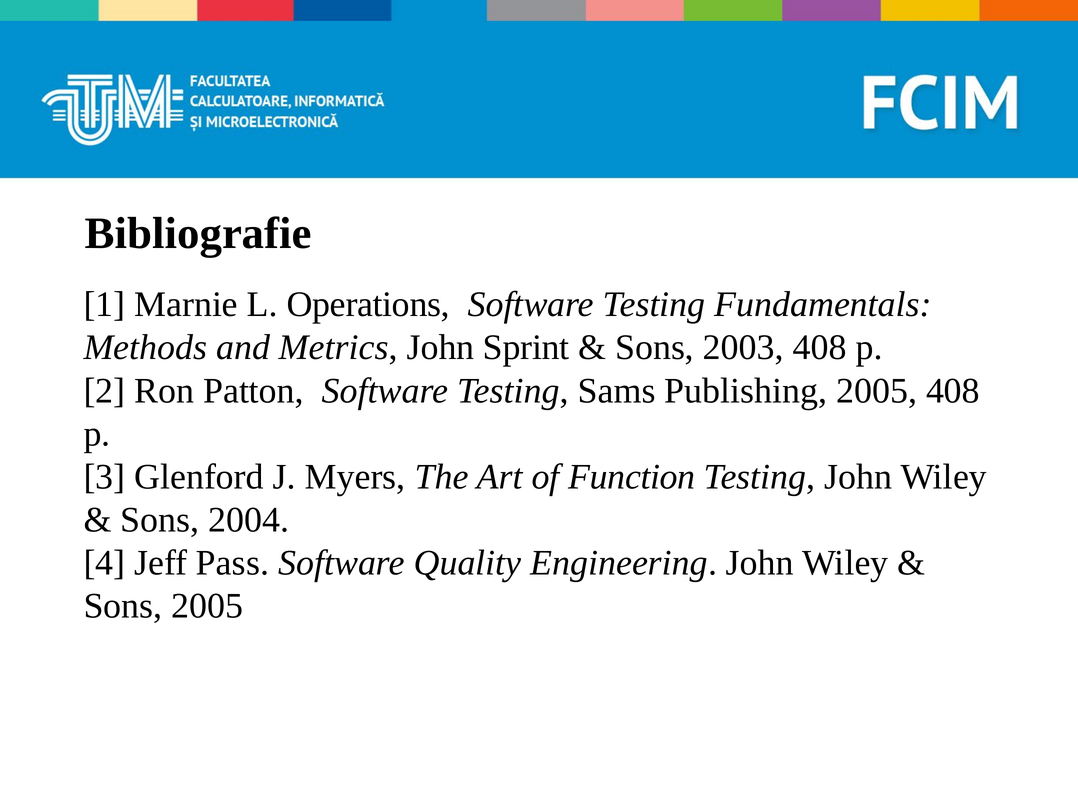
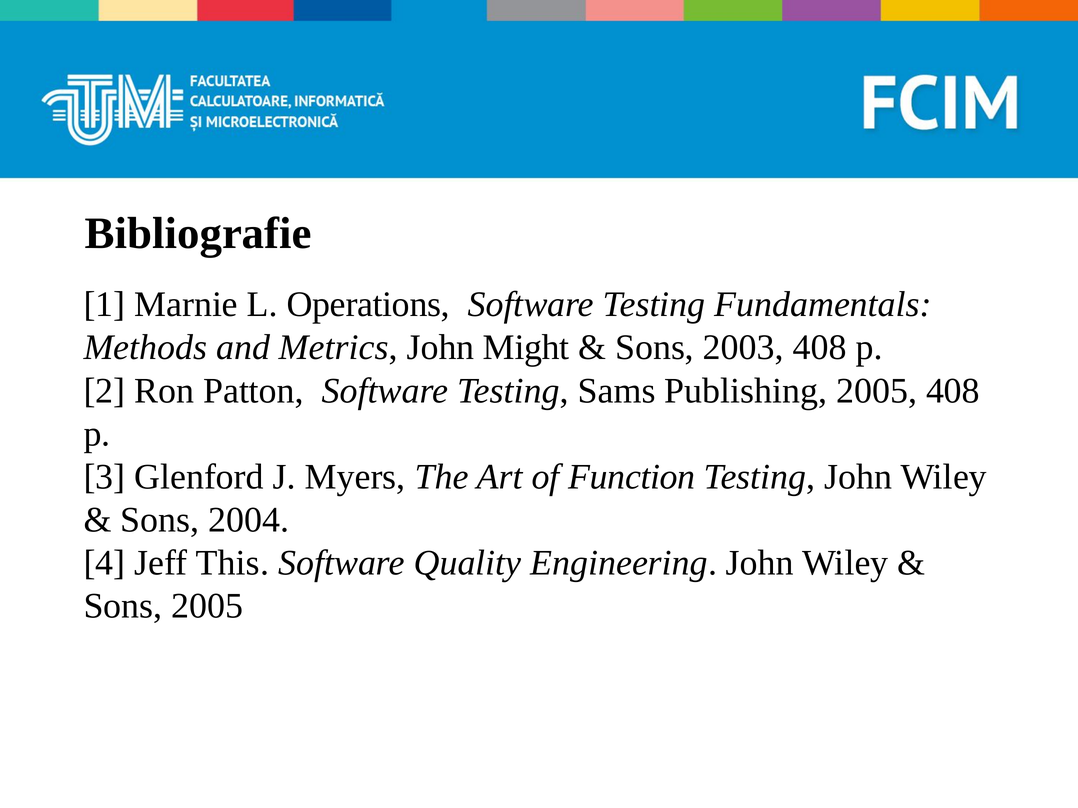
Sprint: Sprint -> Might
Pass: Pass -> This
